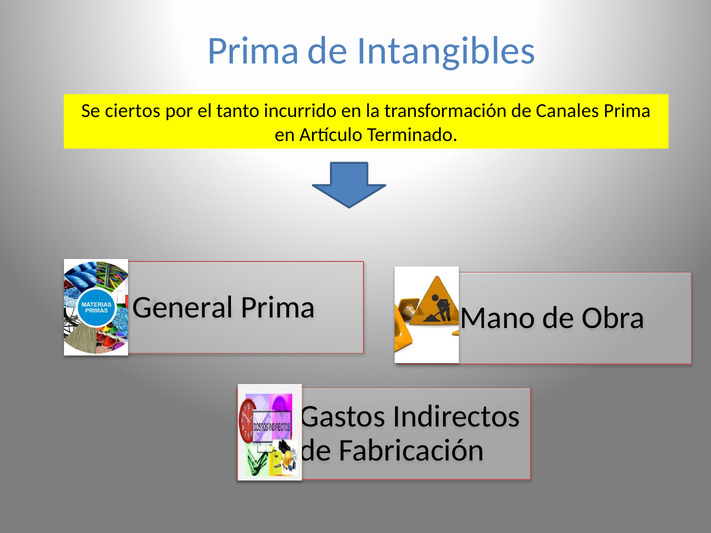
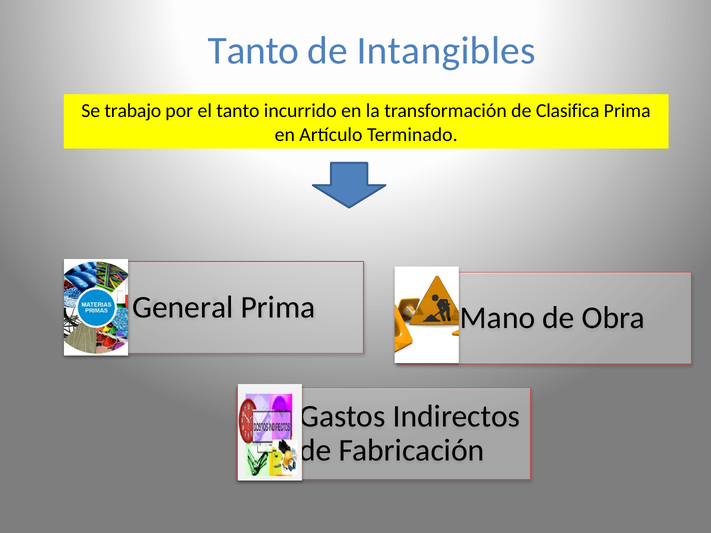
Prima at (253, 51): Prima -> Tanto
ciertos: ciertos -> trabajo
Canales: Canales -> Clasifica
